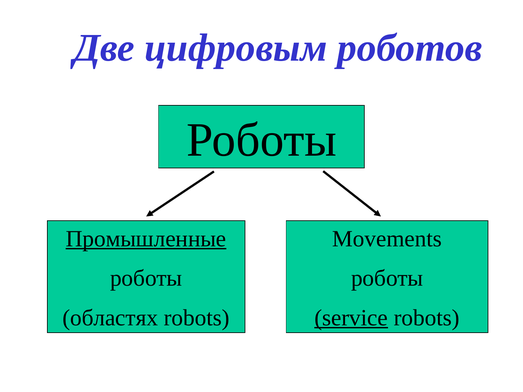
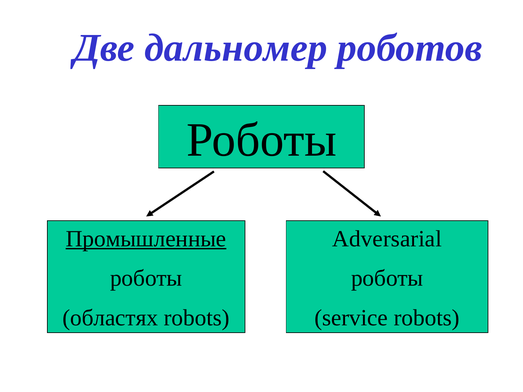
цифровым: цифровым -> дальномер
Movements: Movements -> Adversarial
service underline: present -> none
